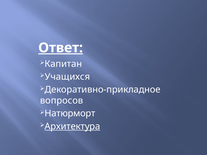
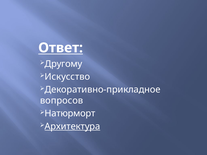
Ответ underline: present -> none
Капитан: Капитан -> Другому
Учащихся: Учащихся -> Искусство
